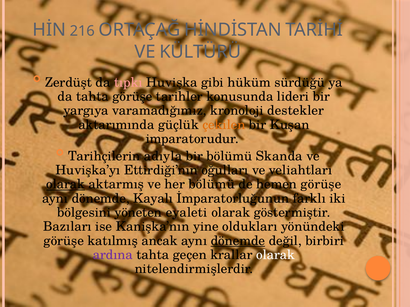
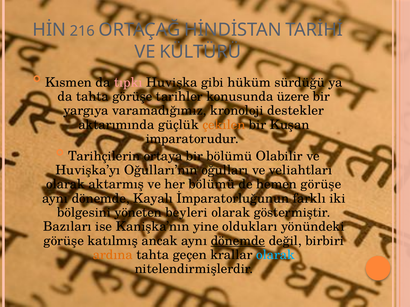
Zerdüşt: Zerdüşt -> Kısmen
lideri: lideri -> üzere
adıyla: adıyla -> ortaya
Skanda: Skanda -> Olabilir
Ettirdiği’nın: Ettirdiği’nın -> Oğulları’nın
olarak at (66, 185) underline: present -> none
eyaleti: eyaleti -> beyleri
ardına colour: purple -> orange
olarak at (276, 255) colour: white -> light blue
